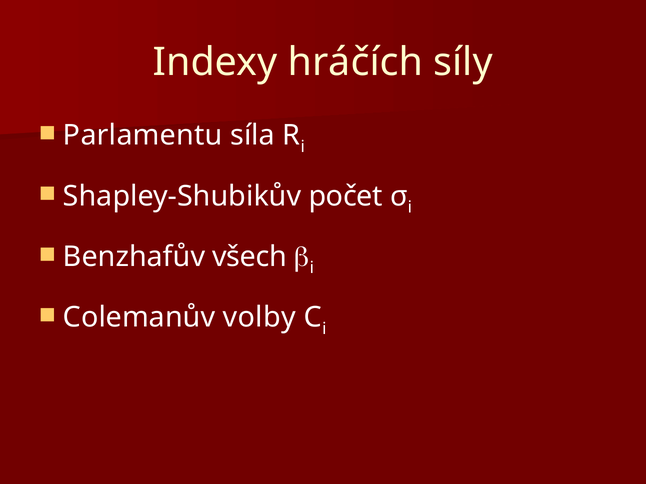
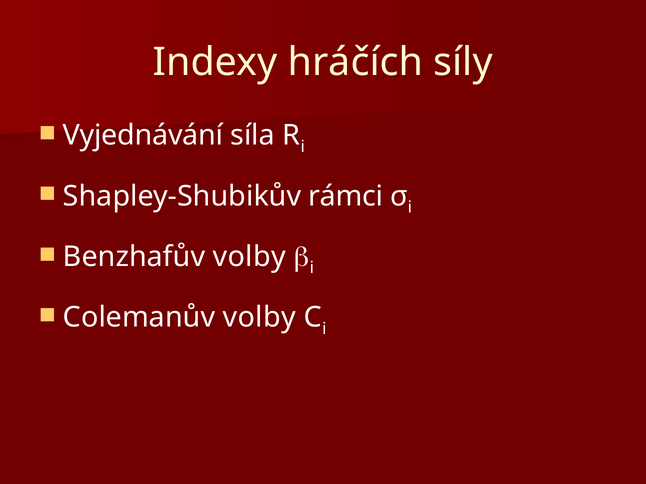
Parlamentu: Parlamentu -> Vyjednávání
počet: počet -> rámci
Benzhafův všech: všech -> volby
